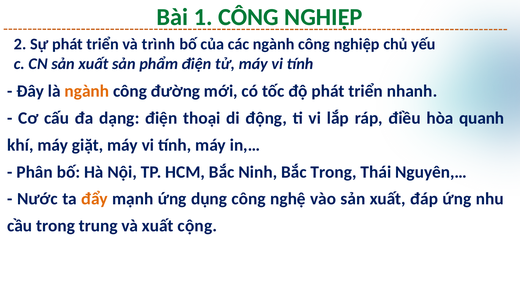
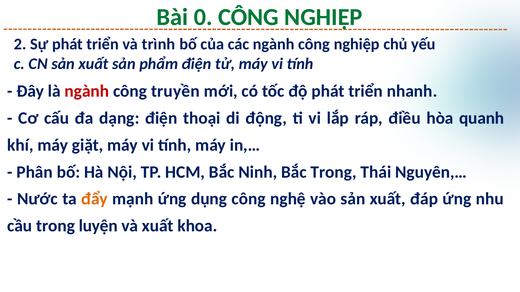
1: 1 -> 0
ngành at (87, 91) colour: orange -> red
đường: đường -> truyền
trung: trung -> luyện
cộng: cộng -> khoa
